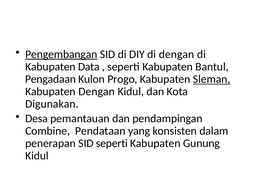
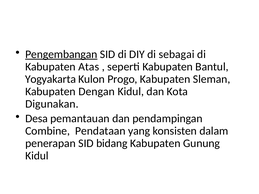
di dengan: dengan -> sebagai
Data: Data -> Atas
Pengadaan: Pengadaan -> Yogyakarta
Sleman underline: present -> none
SID seperti: seperti -> bidang
